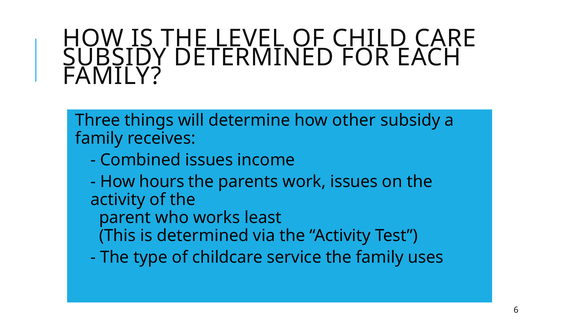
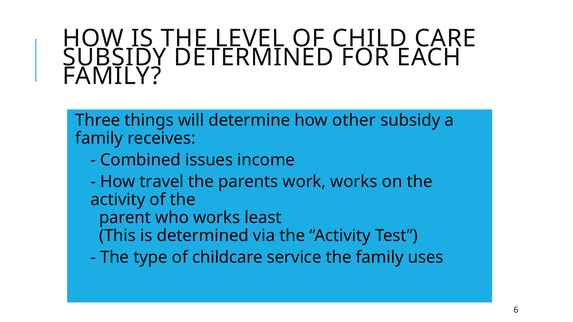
hours: hours -> travel
work issues: issues -> works
